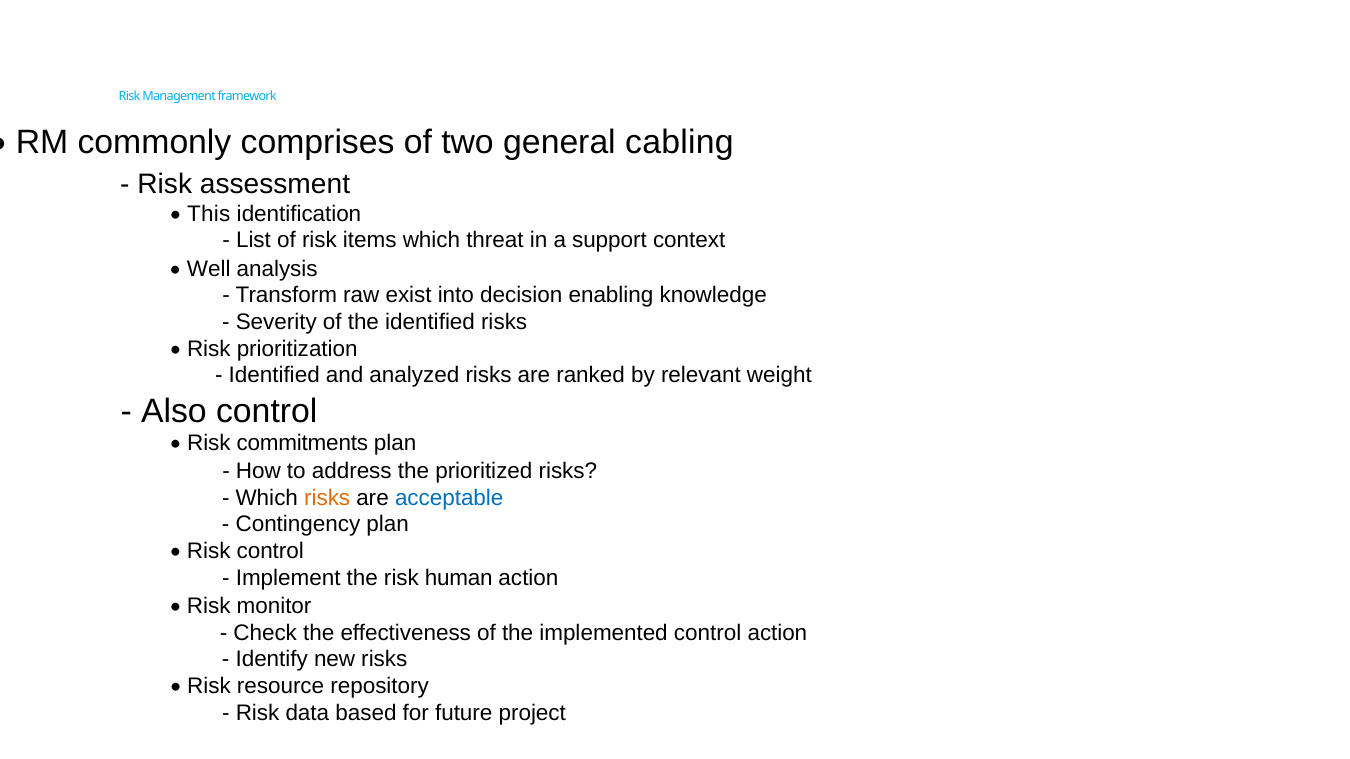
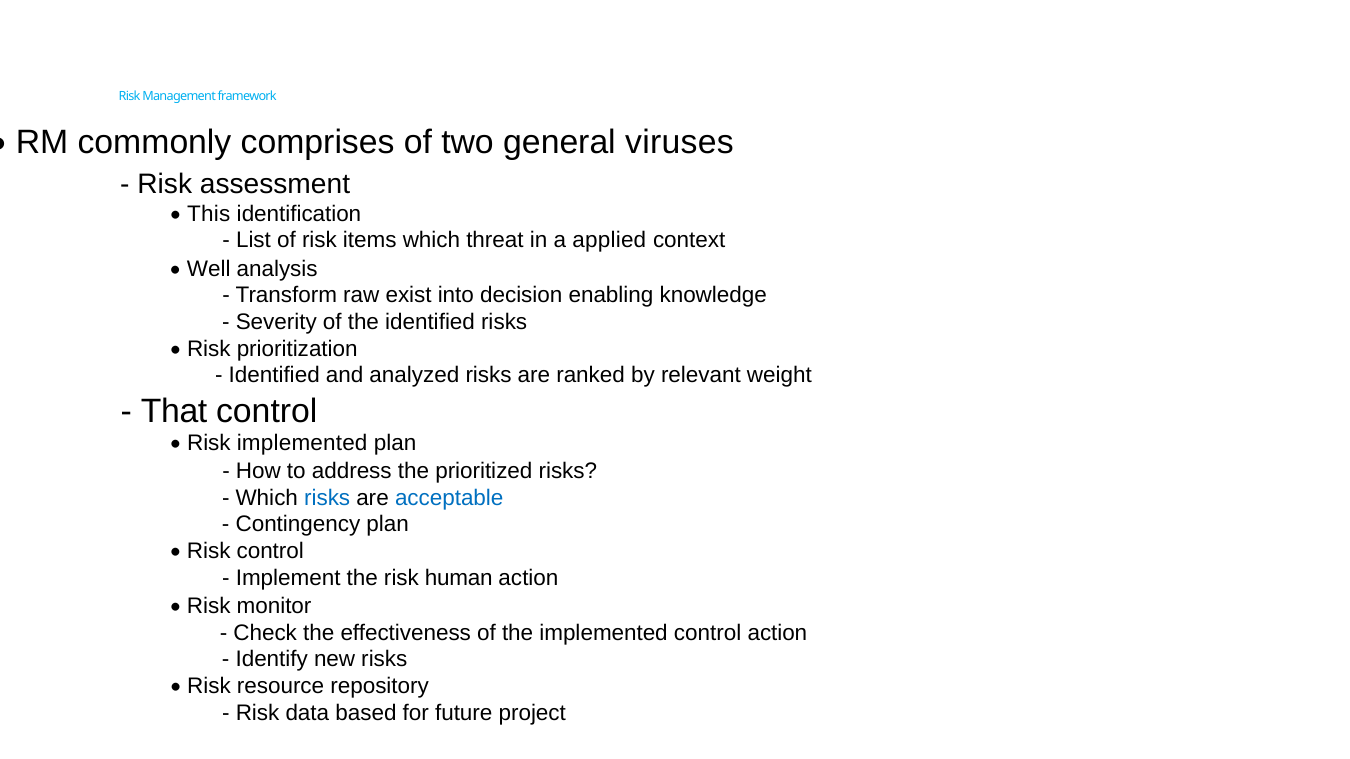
cabling: cabling -> viruses
support: support -> applied
Also: Also -> That
Risk commitments: commitments -> implemented
risks at (327, 498) colour: orange -> blue
